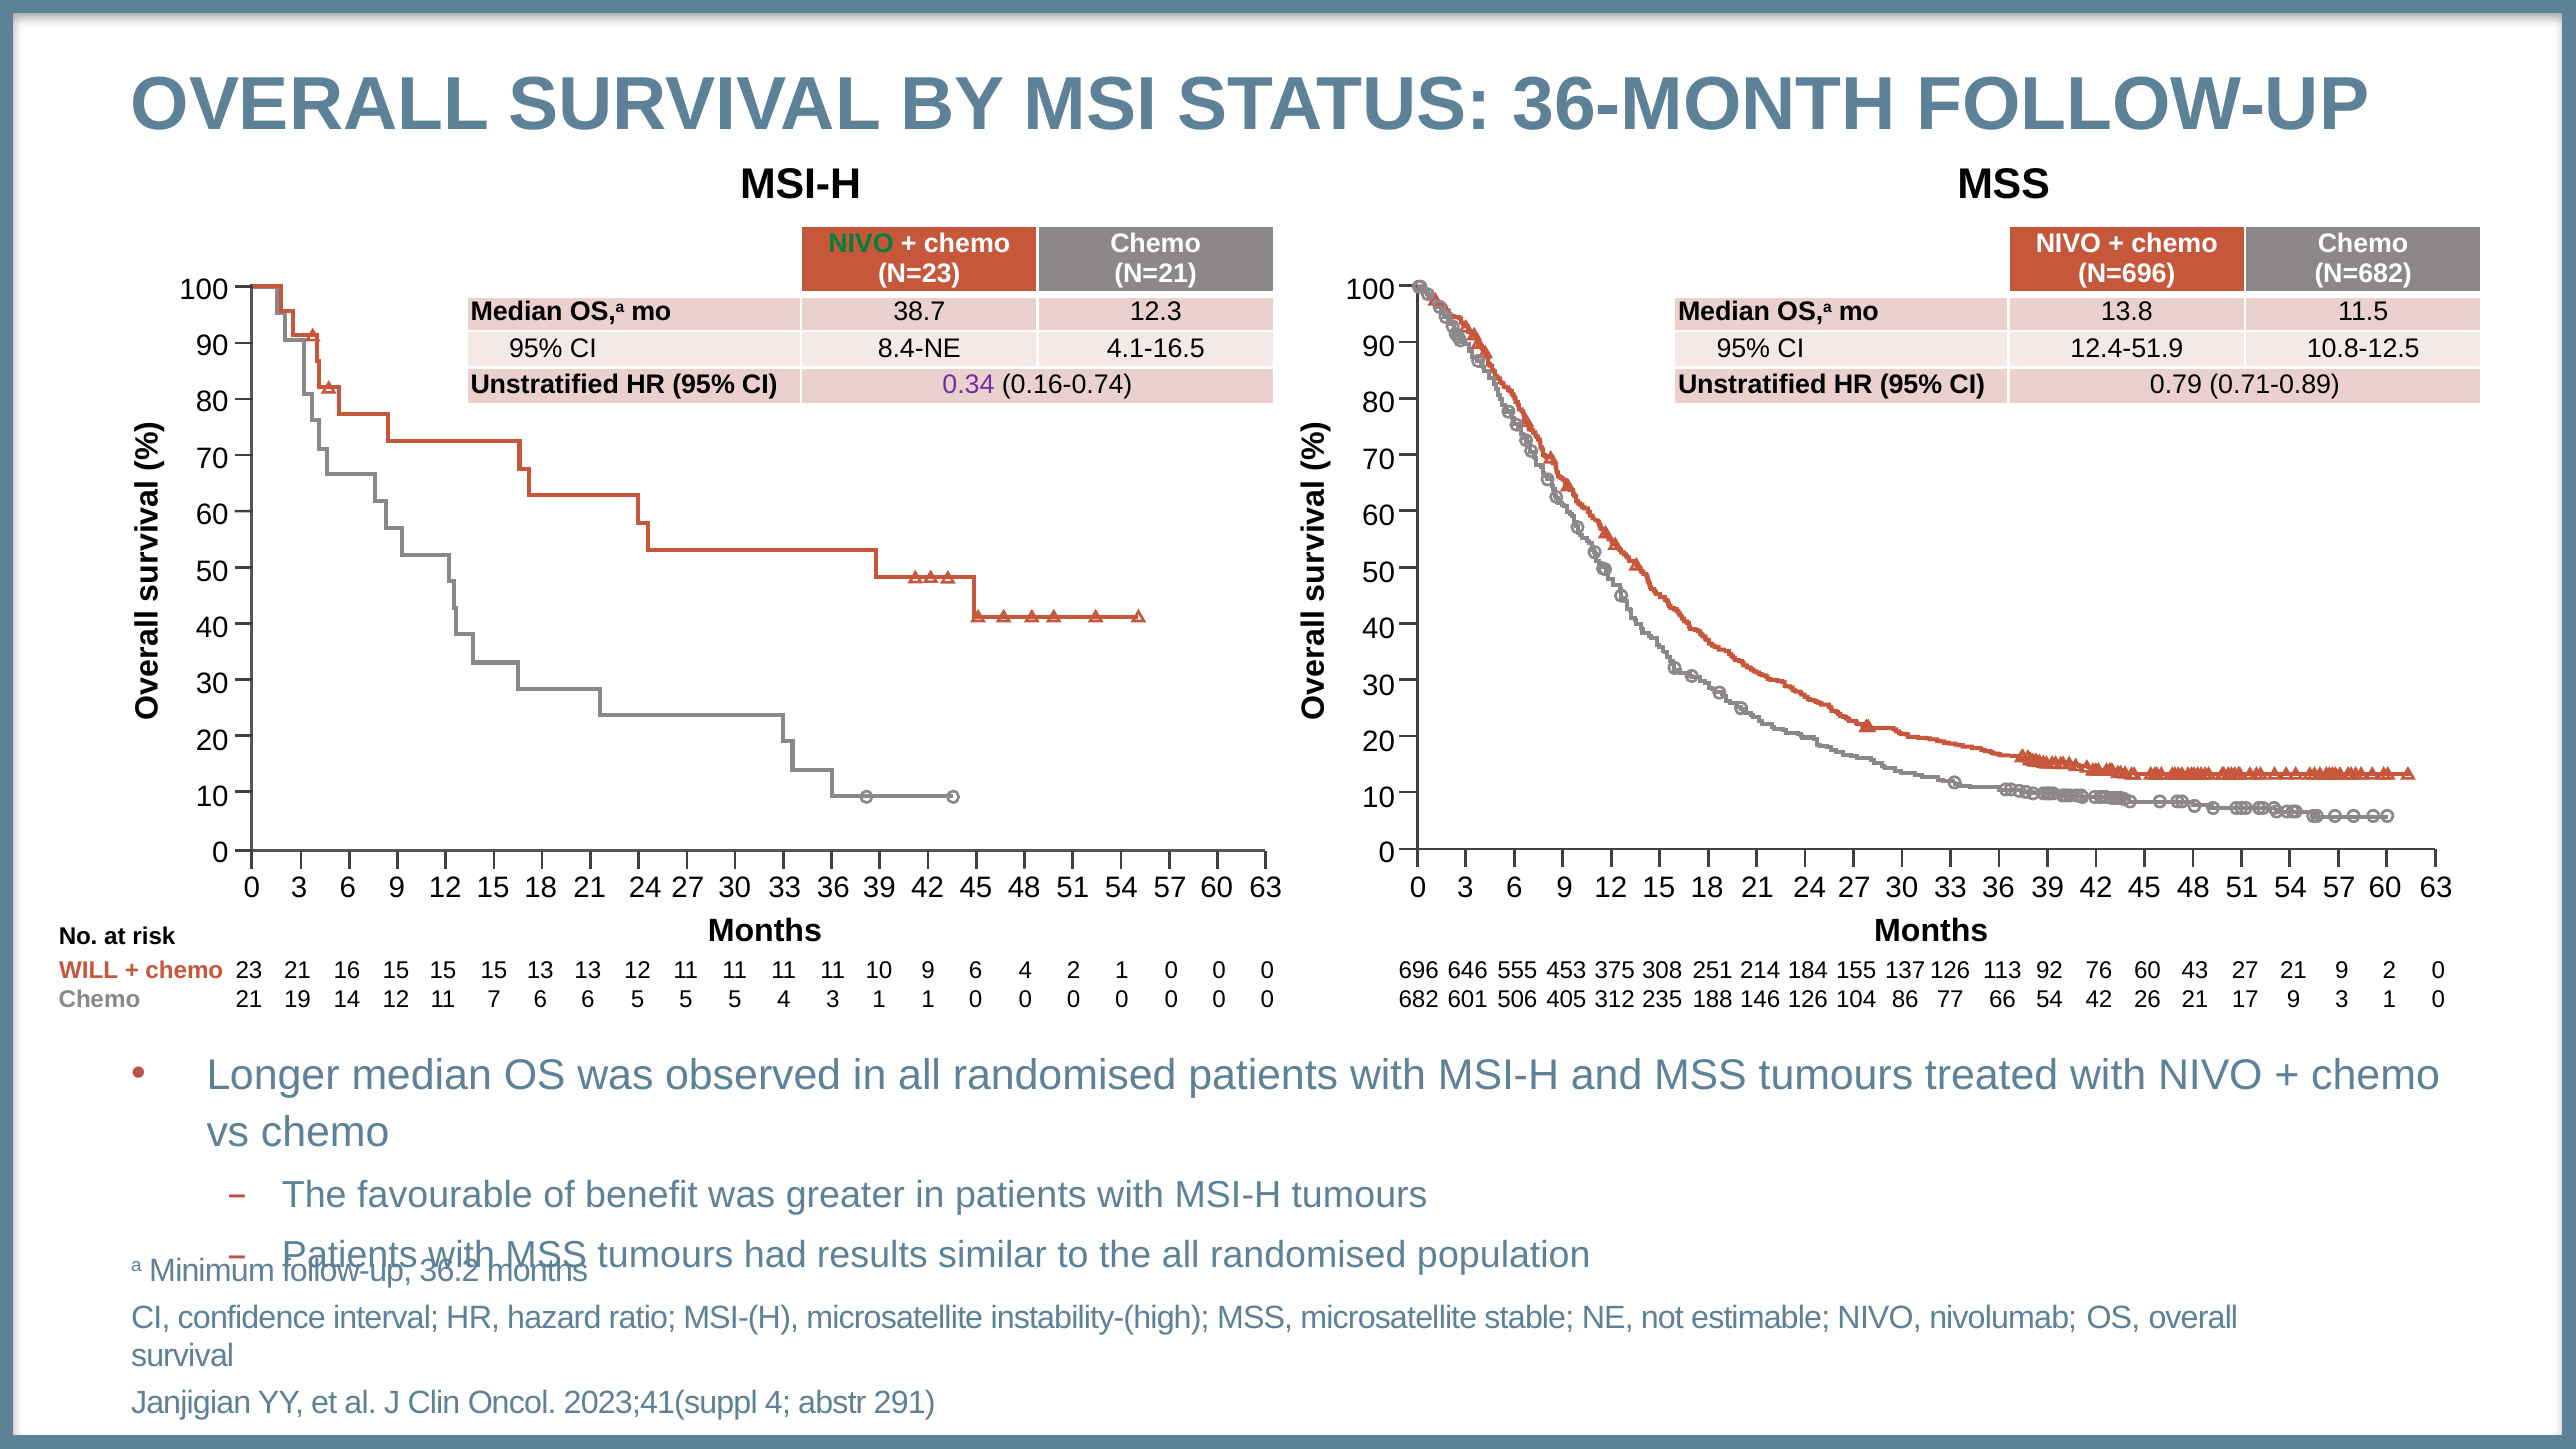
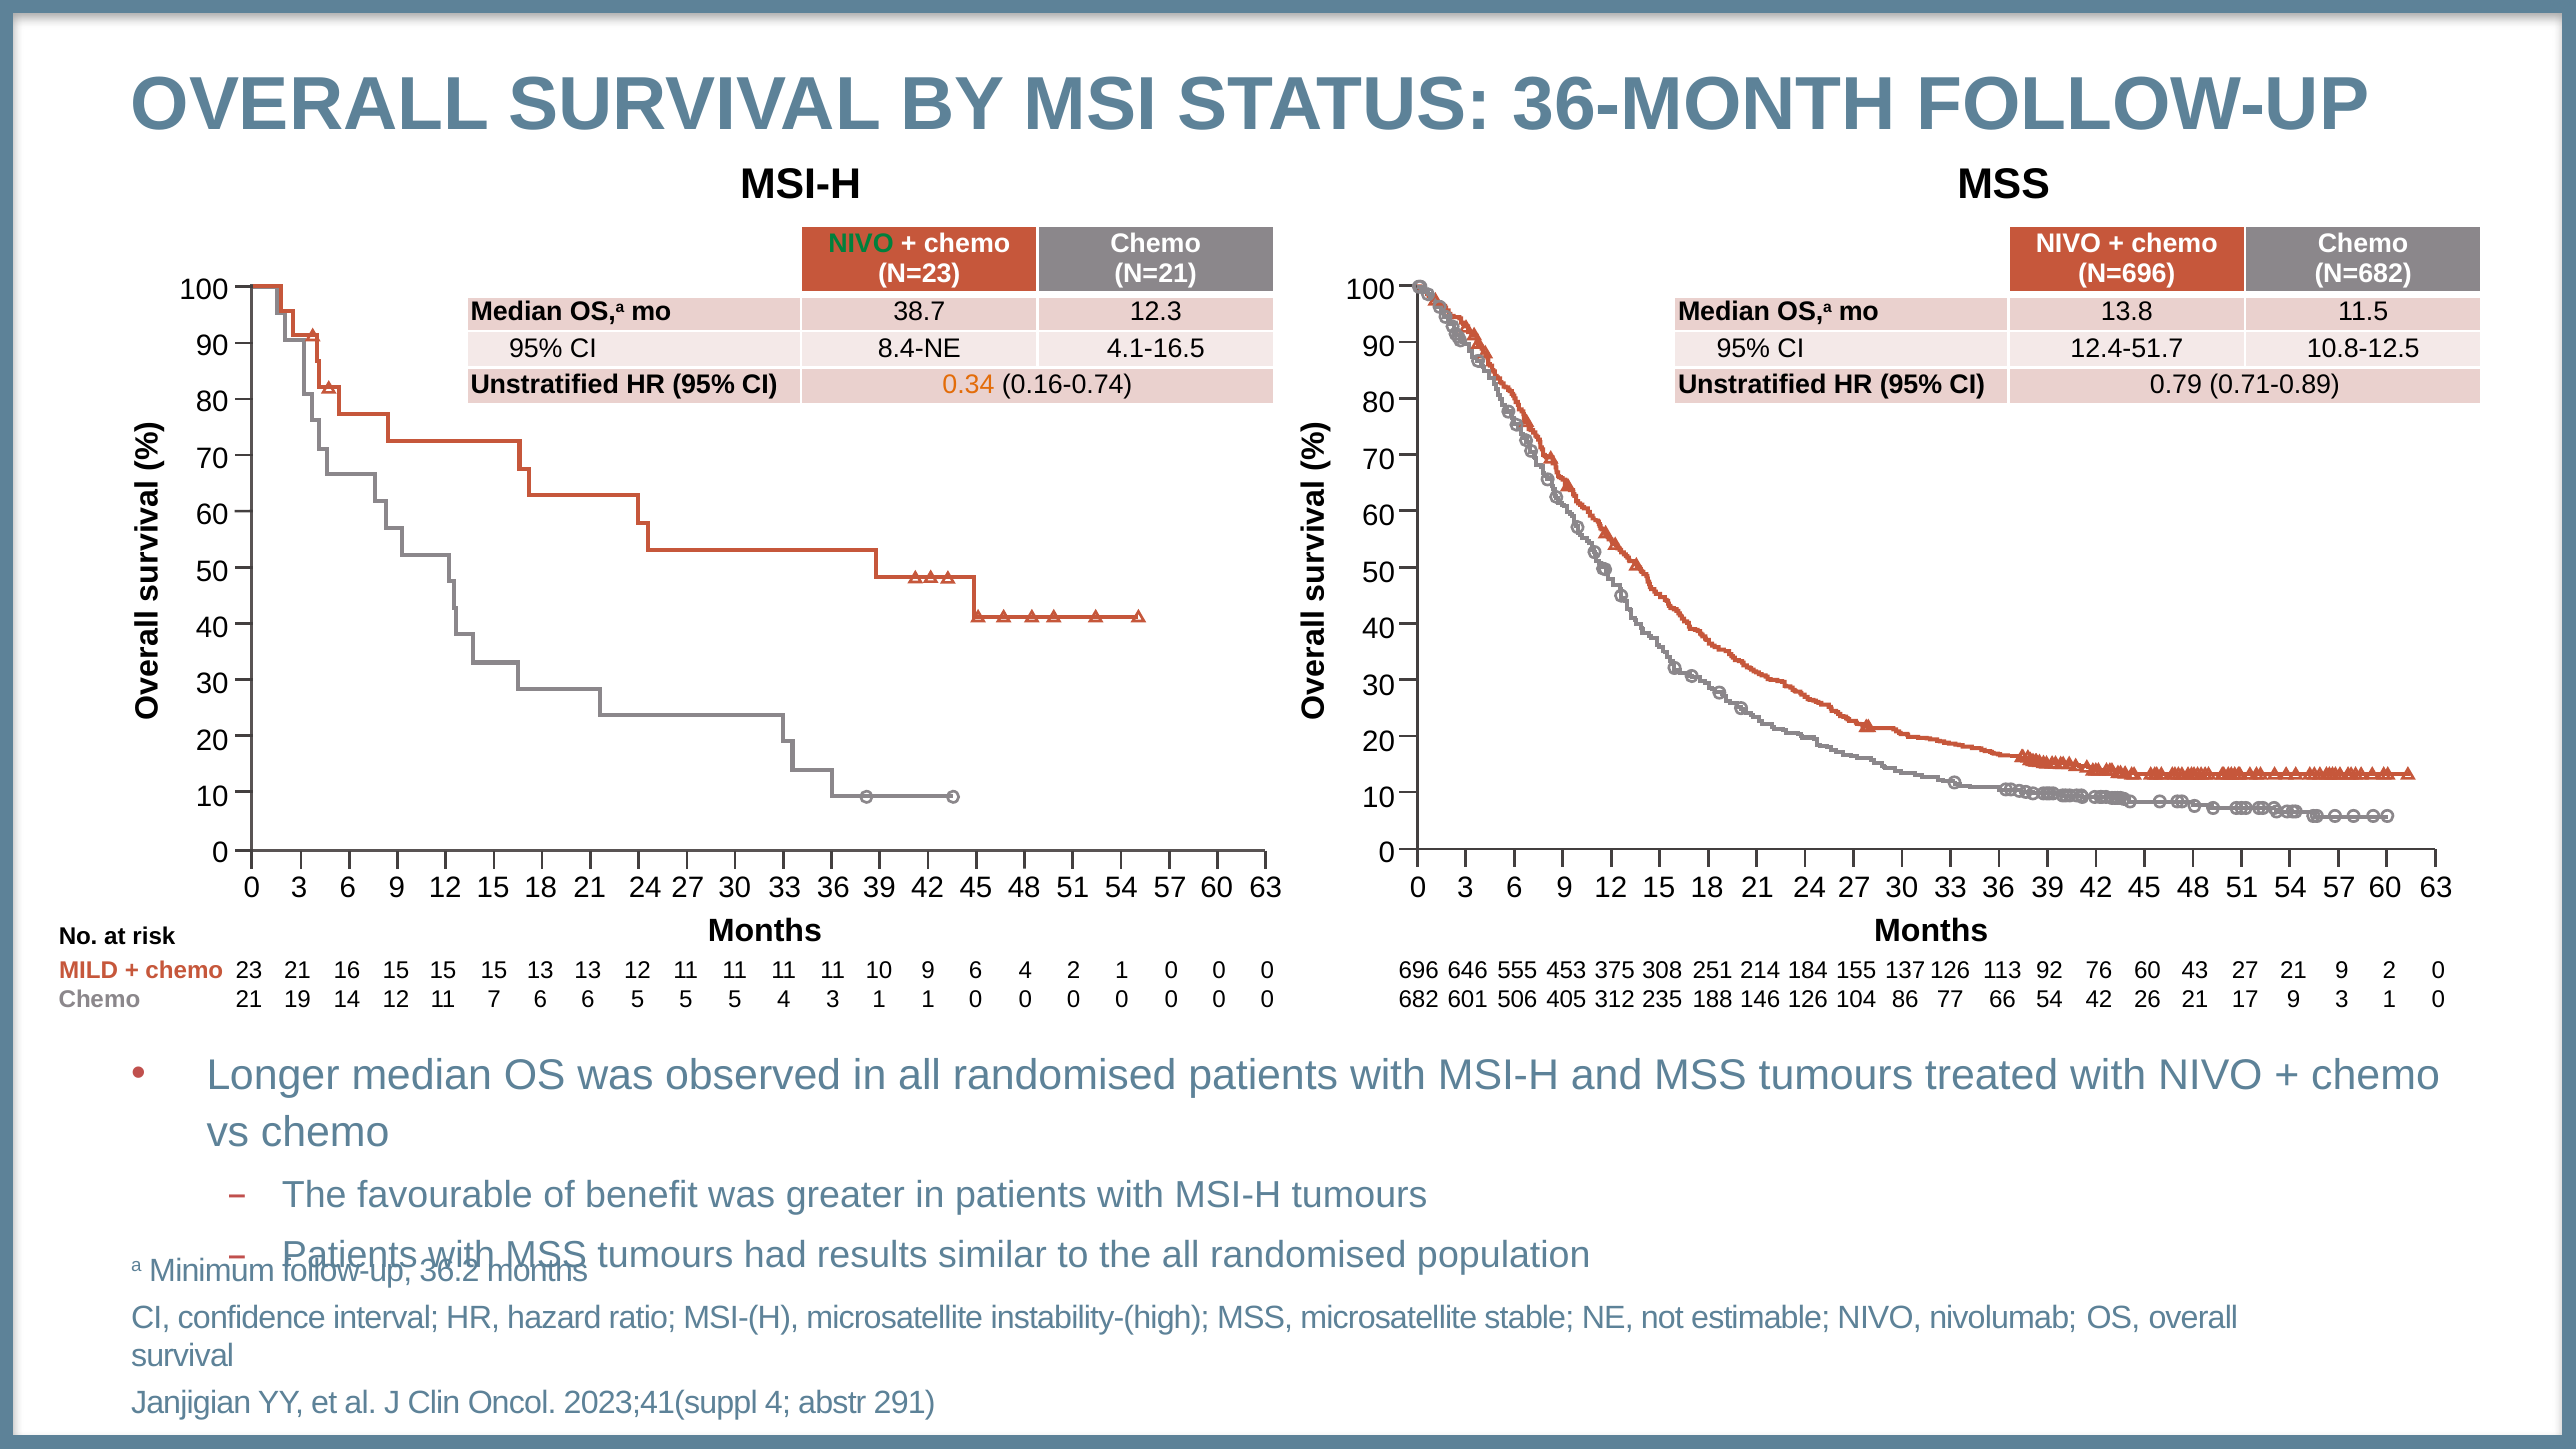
12.4-51.9: 12.4-51.9 -> 12.4-51.7
0.34 colour: purple -> orange
WILL: WILL -> MILD
